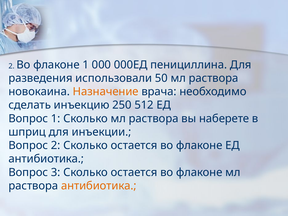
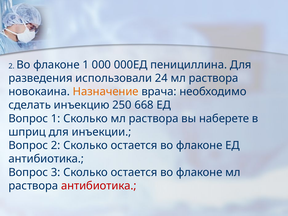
50: 50 -> 24
512: 512 -> 668
антибиотика at (99, 186) colour: orange -> red
